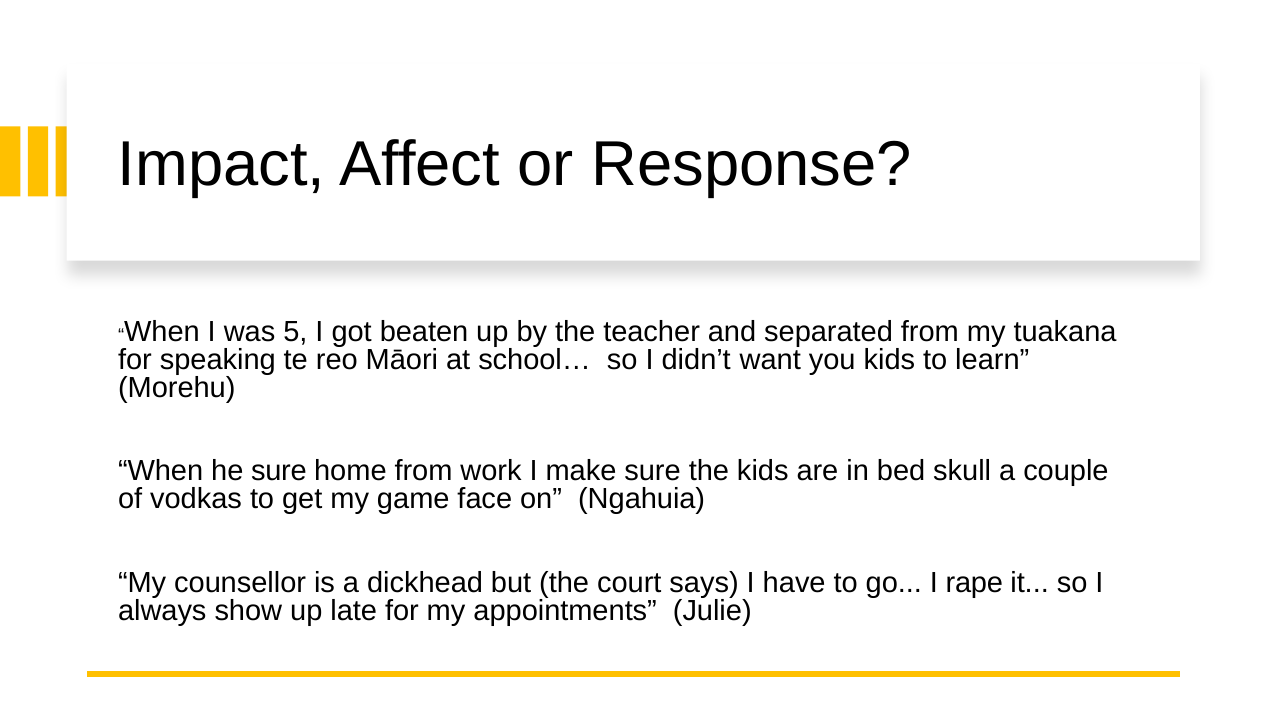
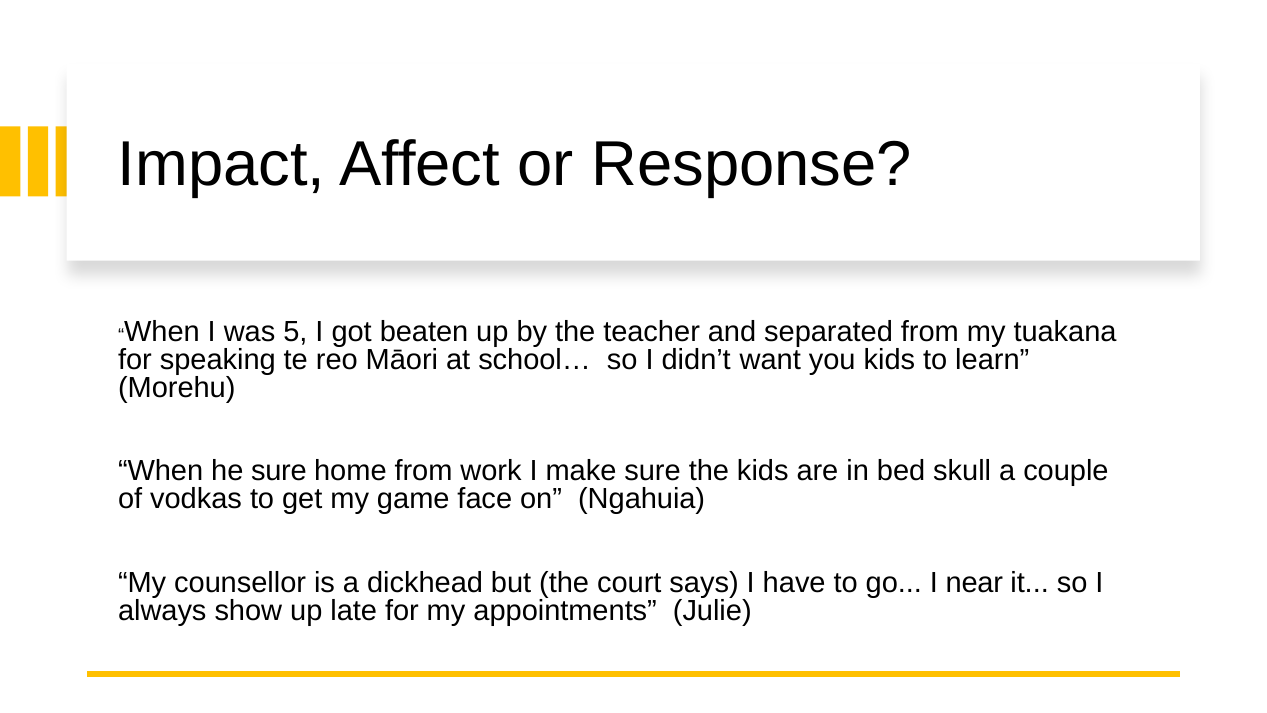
rape: rape -> near
